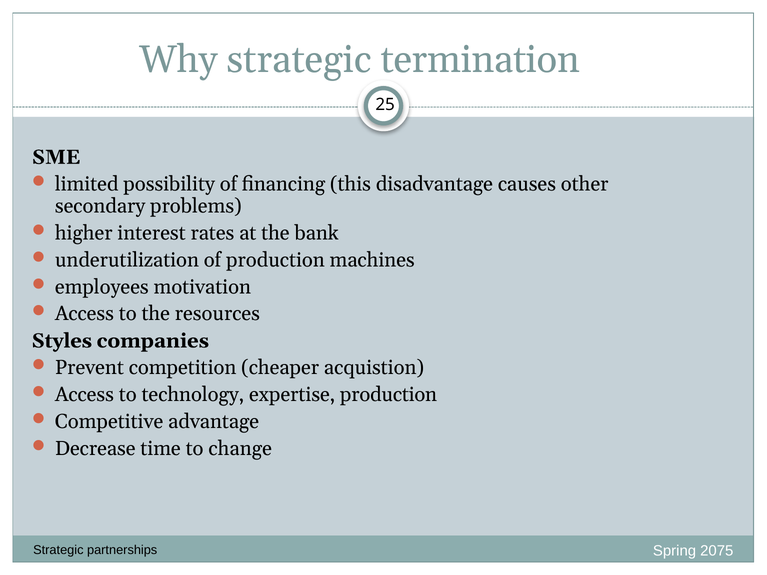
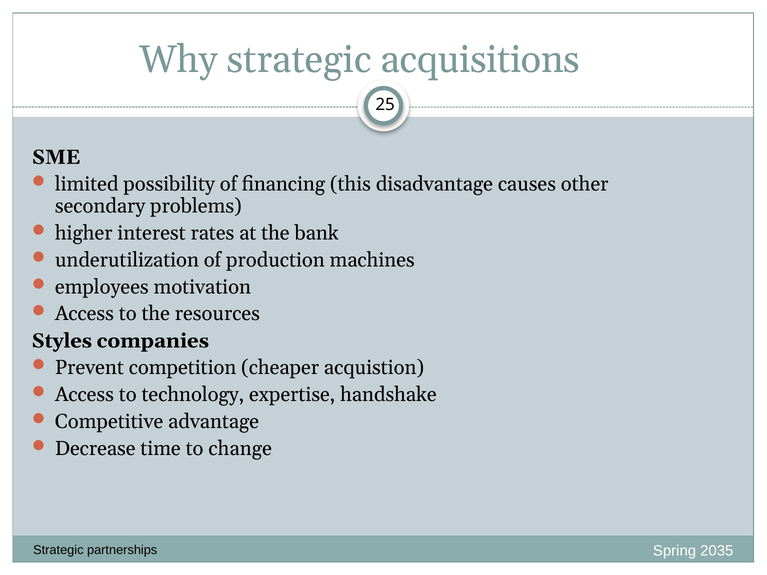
termination: termination -> acquisitions
expertise production: production -> handshake
2075: 2075 -> 2035
